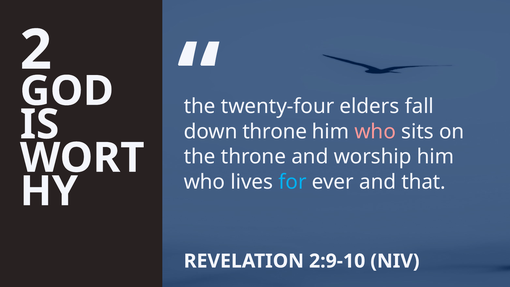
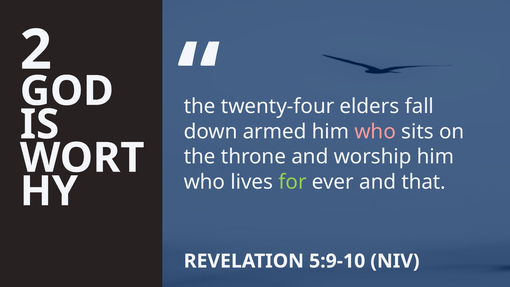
throne at (275, 131): throne -> armed
for colour: light blue -> light green
2:9-10: 2:9-10 -> 5:9-10
